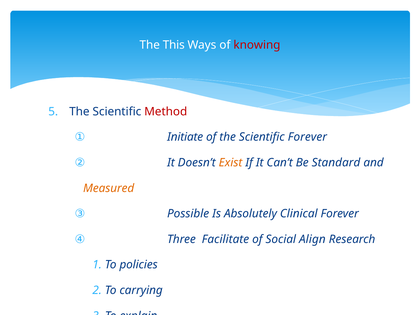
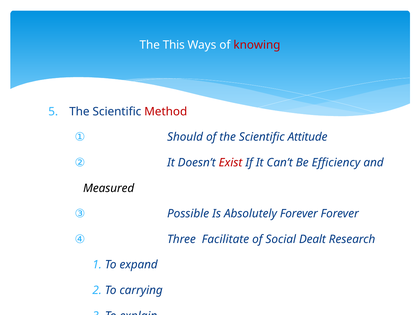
Initiate: Initiate -> Should
Scientific Forever: Forever -> Attitude
Exist colour: orange -> red
Standard: Standard -> Efficiency
Measured colour: orange -> black
Absolutely Clinical: Clinical -> Forever
Align: Align -> Dealt
policies: policies -> expand
